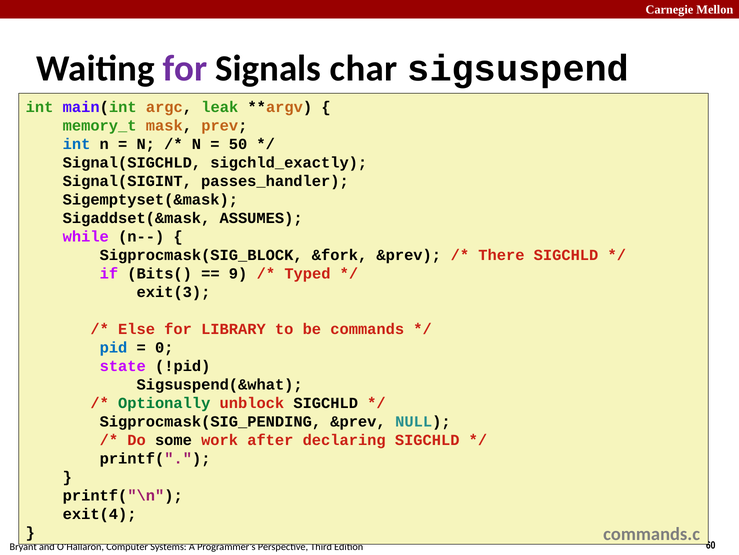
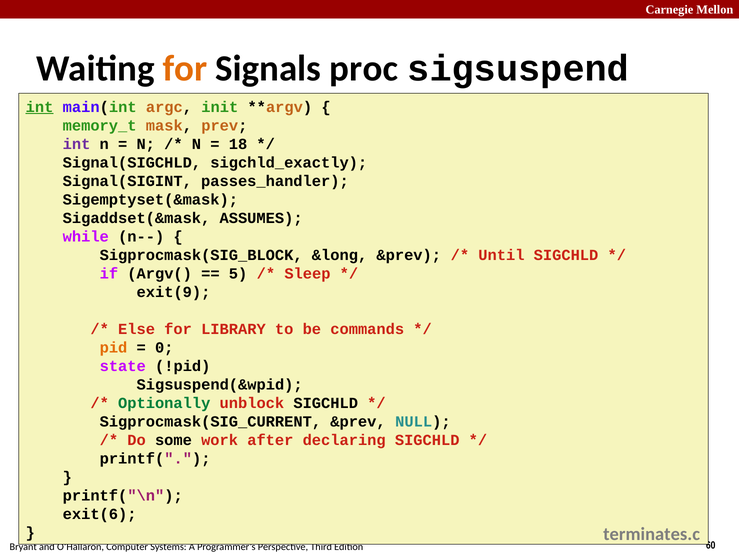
for at (185, 69) colour: purple -> orange
char: char -> proc
int at (40, 107) underline: none -> present
leak: leak -> init
int at (77, 144) colour: blue -> purple
50: 50 -> 18
&fork: &fork -> &long
There: There -> Until
Bits(: Bits( -> Argv(
9: 9 -> 5
Typed: Typed -> Sleep
exit(3: exit(3 -> exit(9
pid colour: blue -> orange
Sigsuspend(&what: Sigsuspend(&what -> Sigsuspend(&wpid
Sigprocmask(SIG_PENDING: Sigprocmask(SIG_PENDING -> Sigprocmask(SIG_CURRENT
exit(4: exit(4 -> exit(6
commands.c: commands.c -> terminates.c
